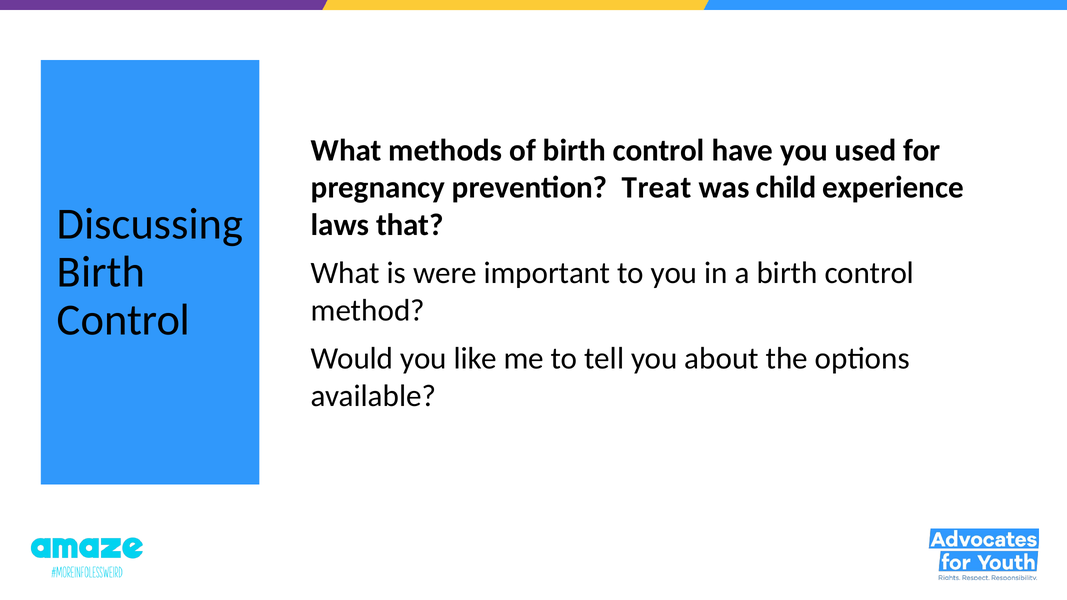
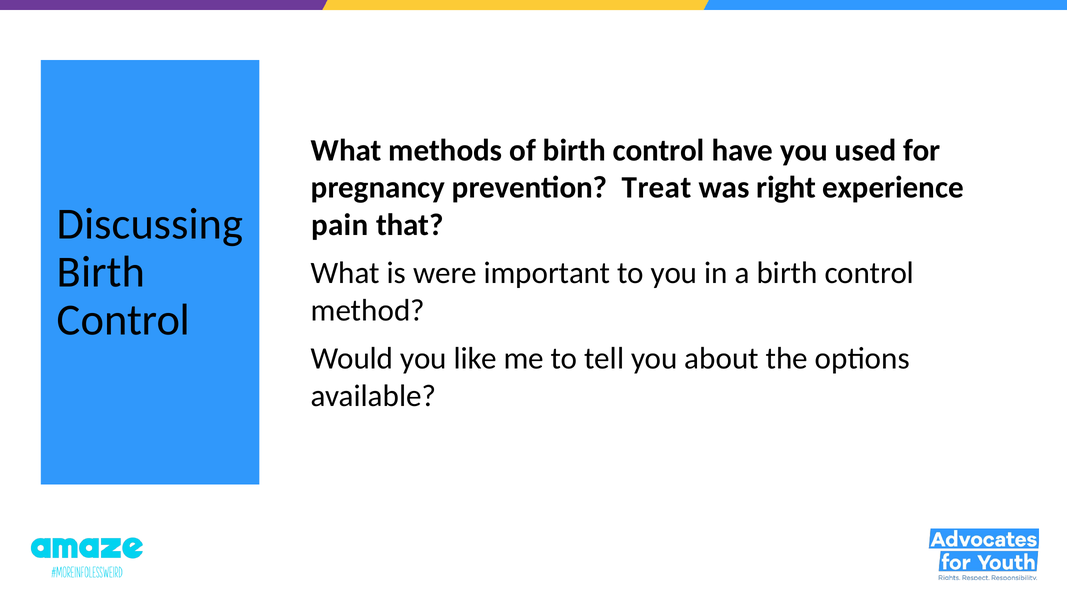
child: child -> right
laws: laws -> pain
